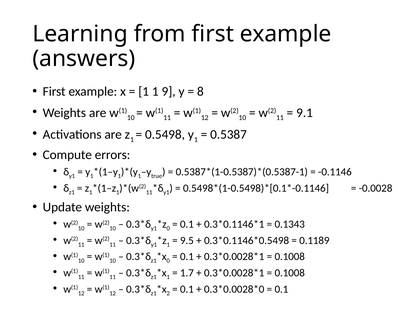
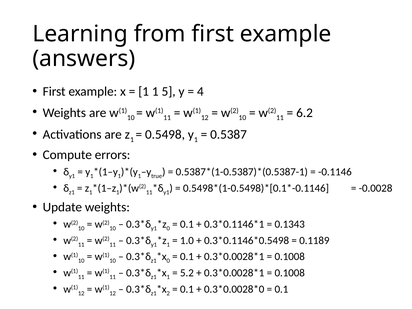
9: 9 -> 5
8: 8 -> 4
9.1: 9.1 -> 6.2
9.5: 9.5 -> 1.0
1.7: 1.7 -> 5.2
